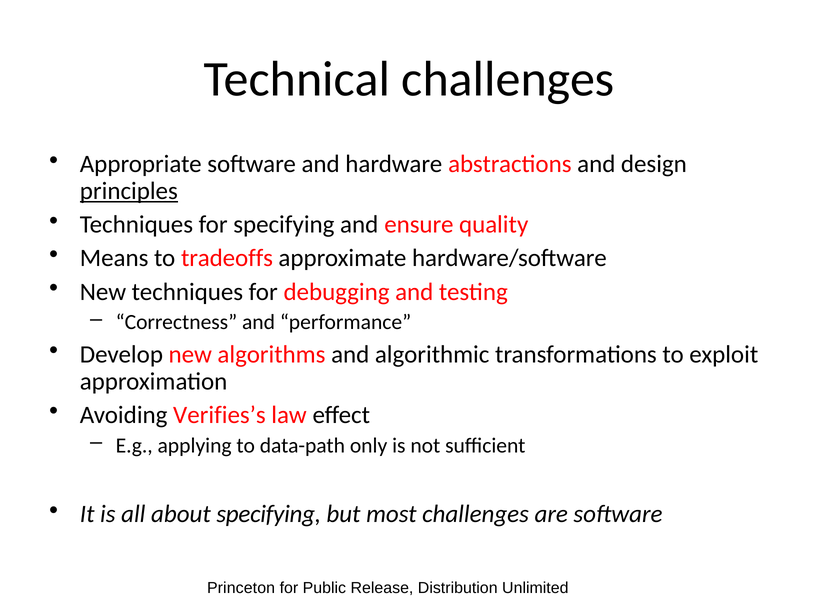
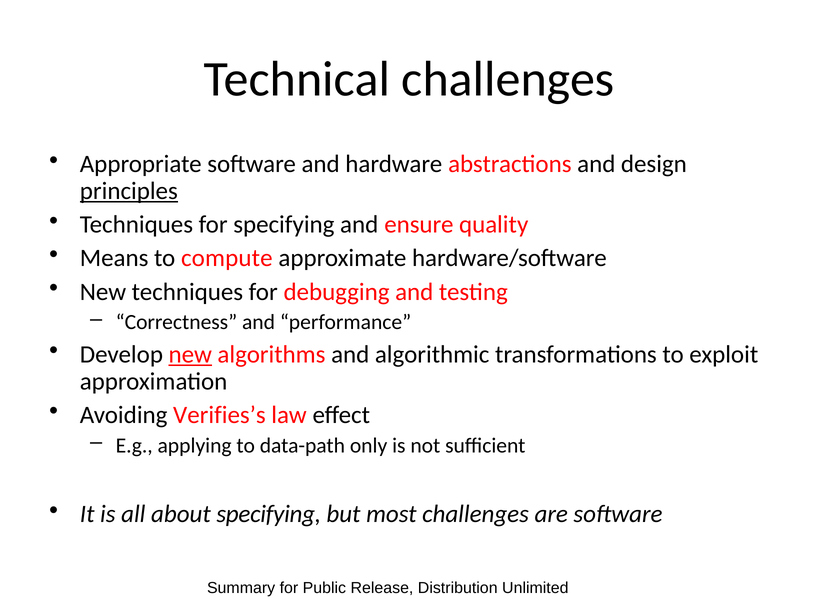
tradeoffs: tradeoffs -> compute
new at (190, 355) underline: none -> present
Princeton: Princeton -> Summary
